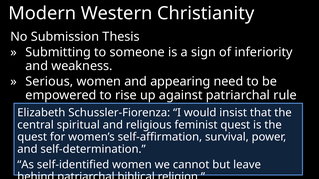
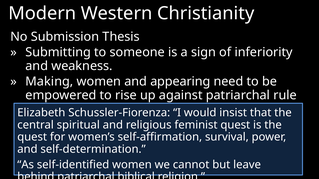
Serious: Serious -> Making
